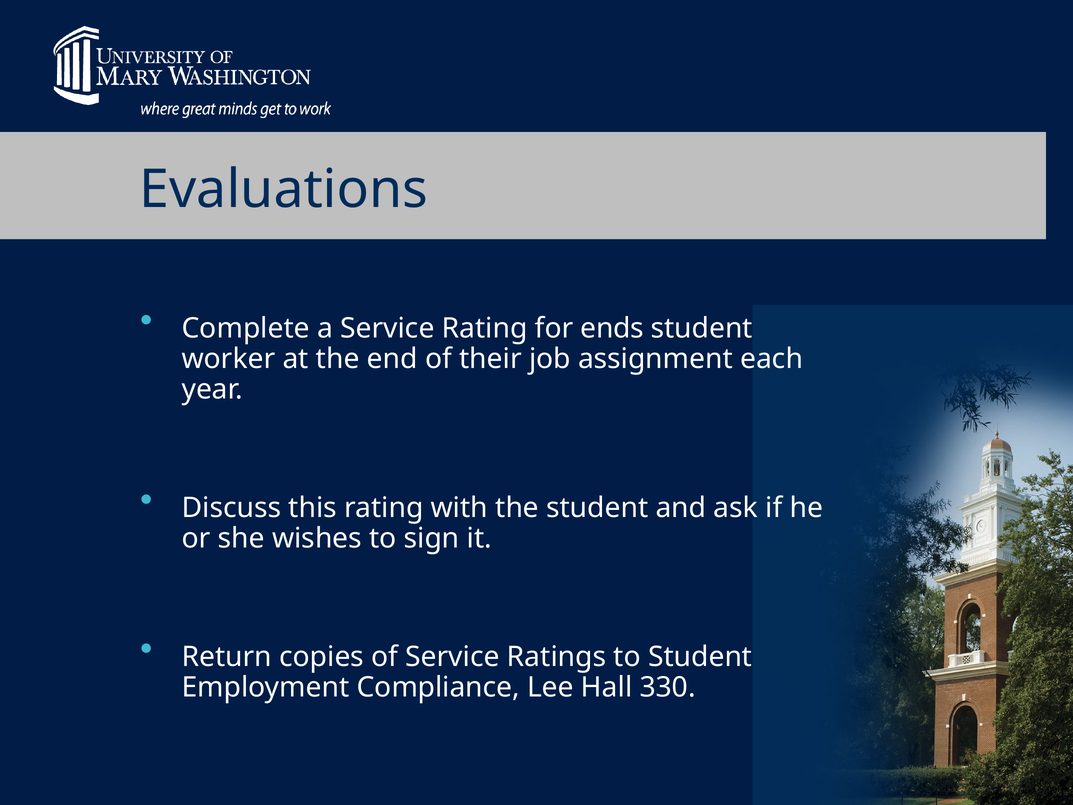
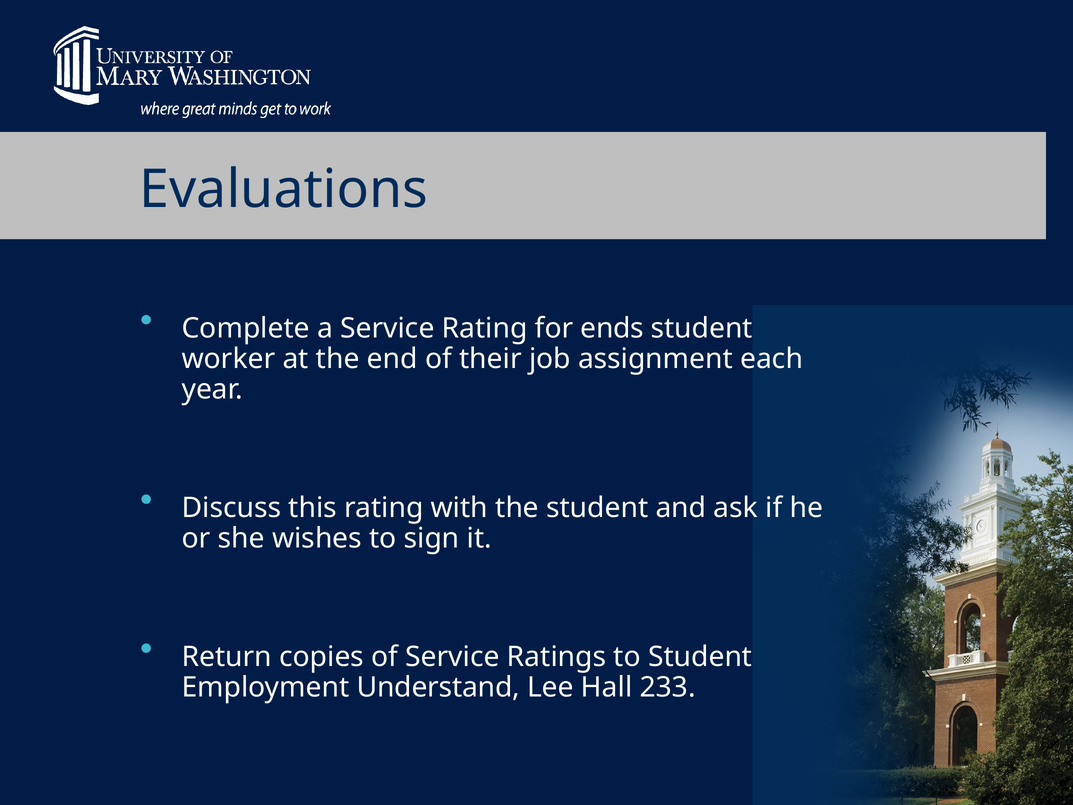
Compliance: Compliance -> Understand
330: 330 -> 233
